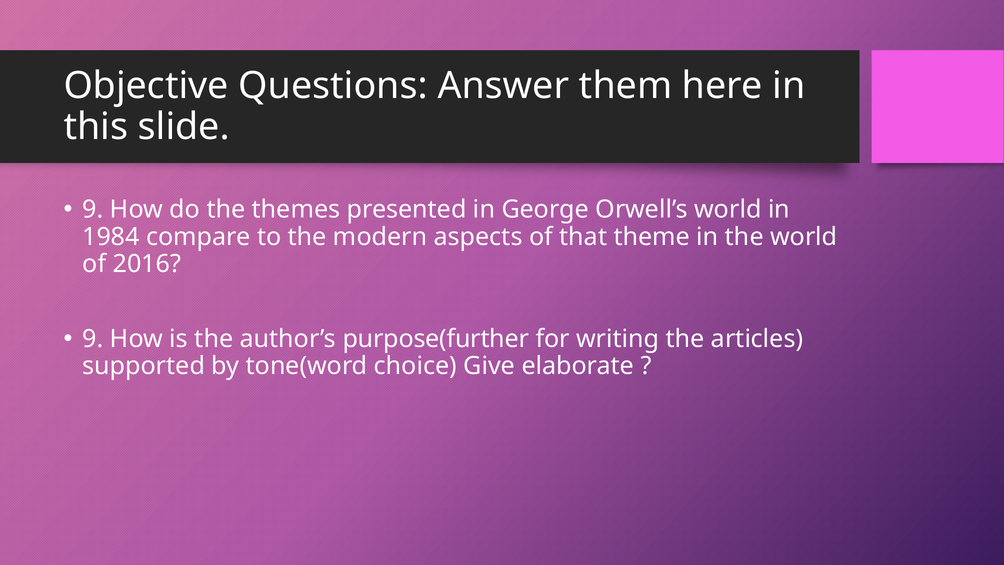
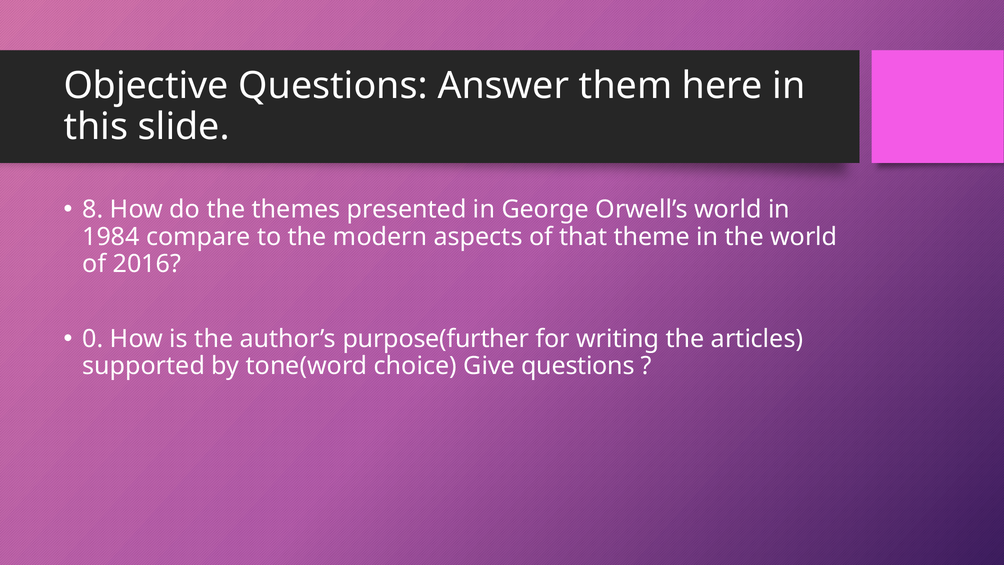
9 at (93, 210): 9 -> 8
9 at (93, 339): 9 -> 0
Give elaborate: elaborate -> questions
